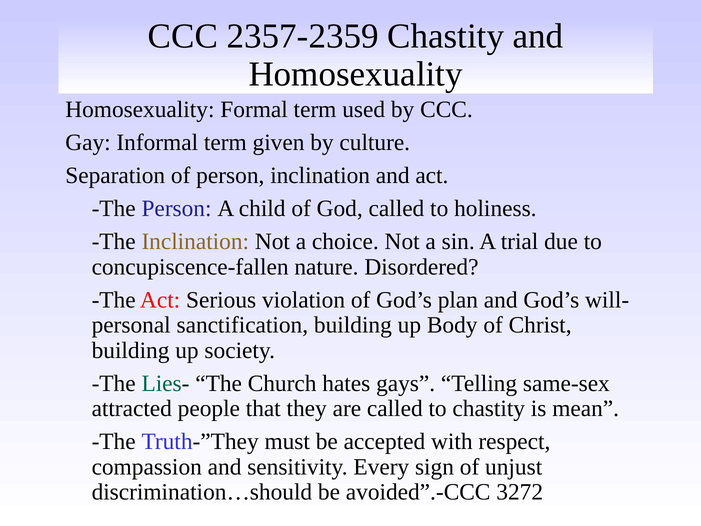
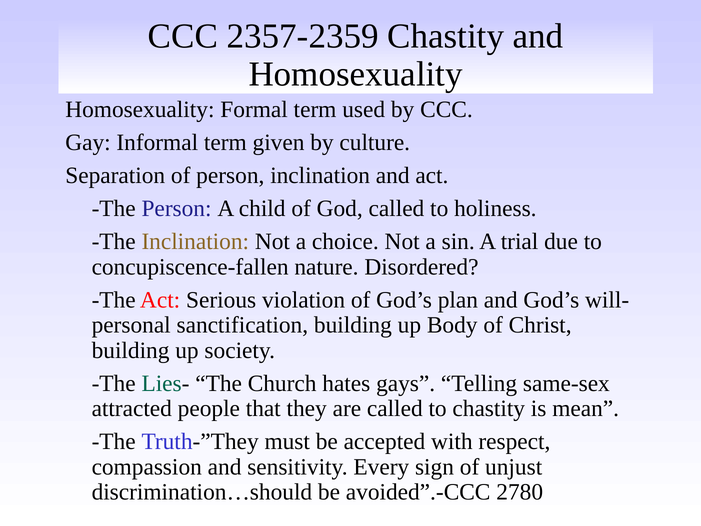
3272: 3272 -> 2780
